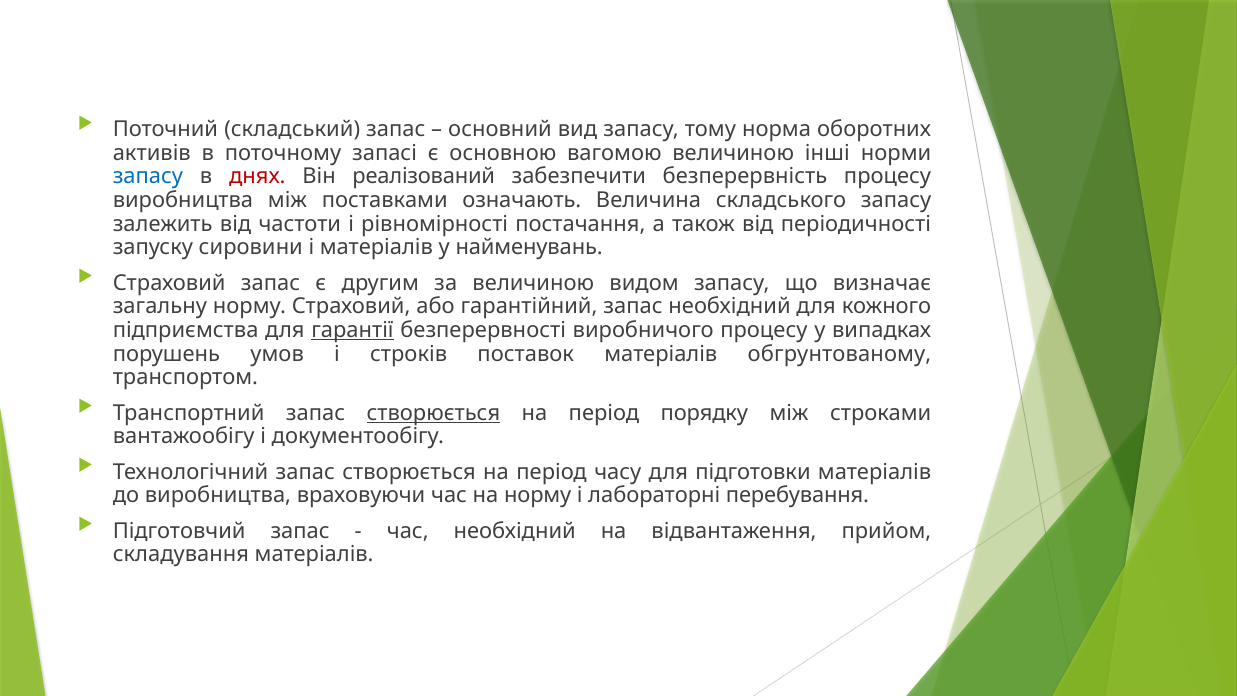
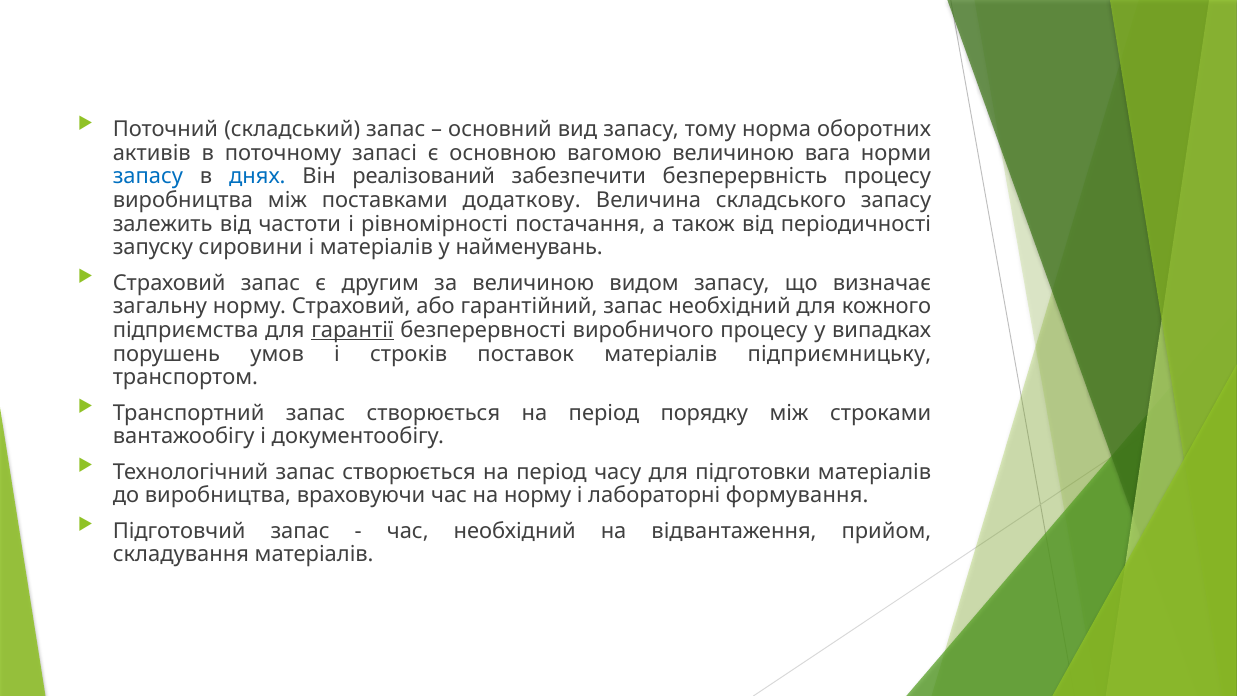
інші: інші -> вага
днях colour: red -> blue
означають: означають -> додаткову
обгрунтованому: обгрунтованому -> підприємницьку
створюється at (433, 413) underline: present -> none
перебування: перебування -> формування
